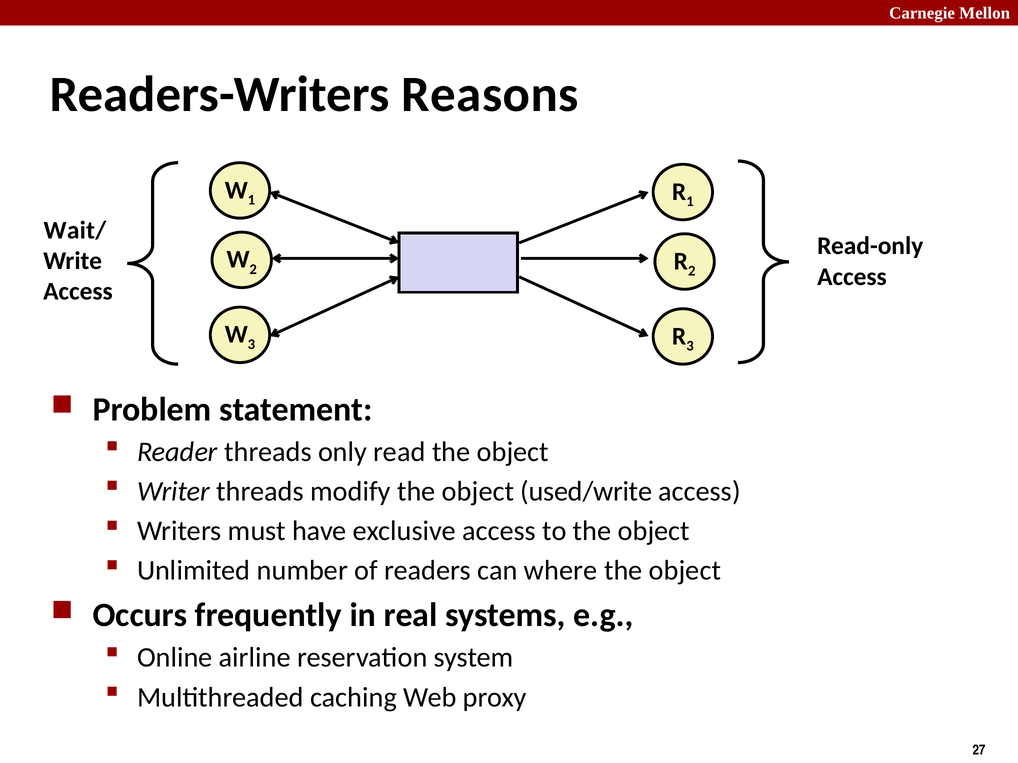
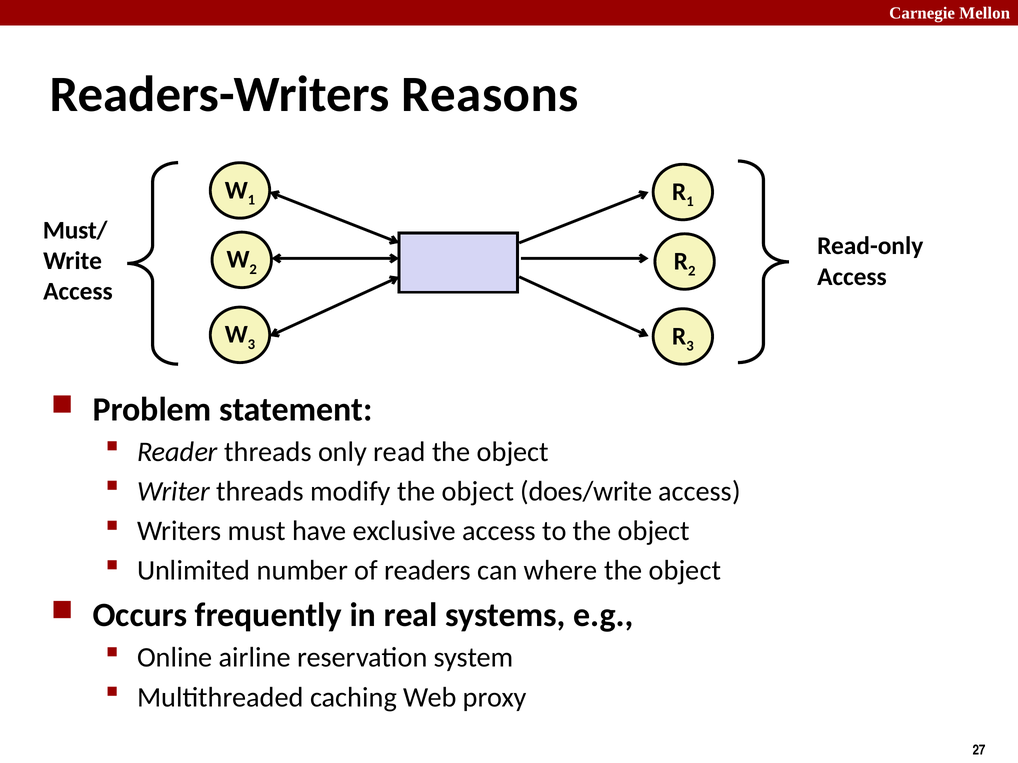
Wait/: Wait/ -> Must/
used/write: used/write -> does/write
